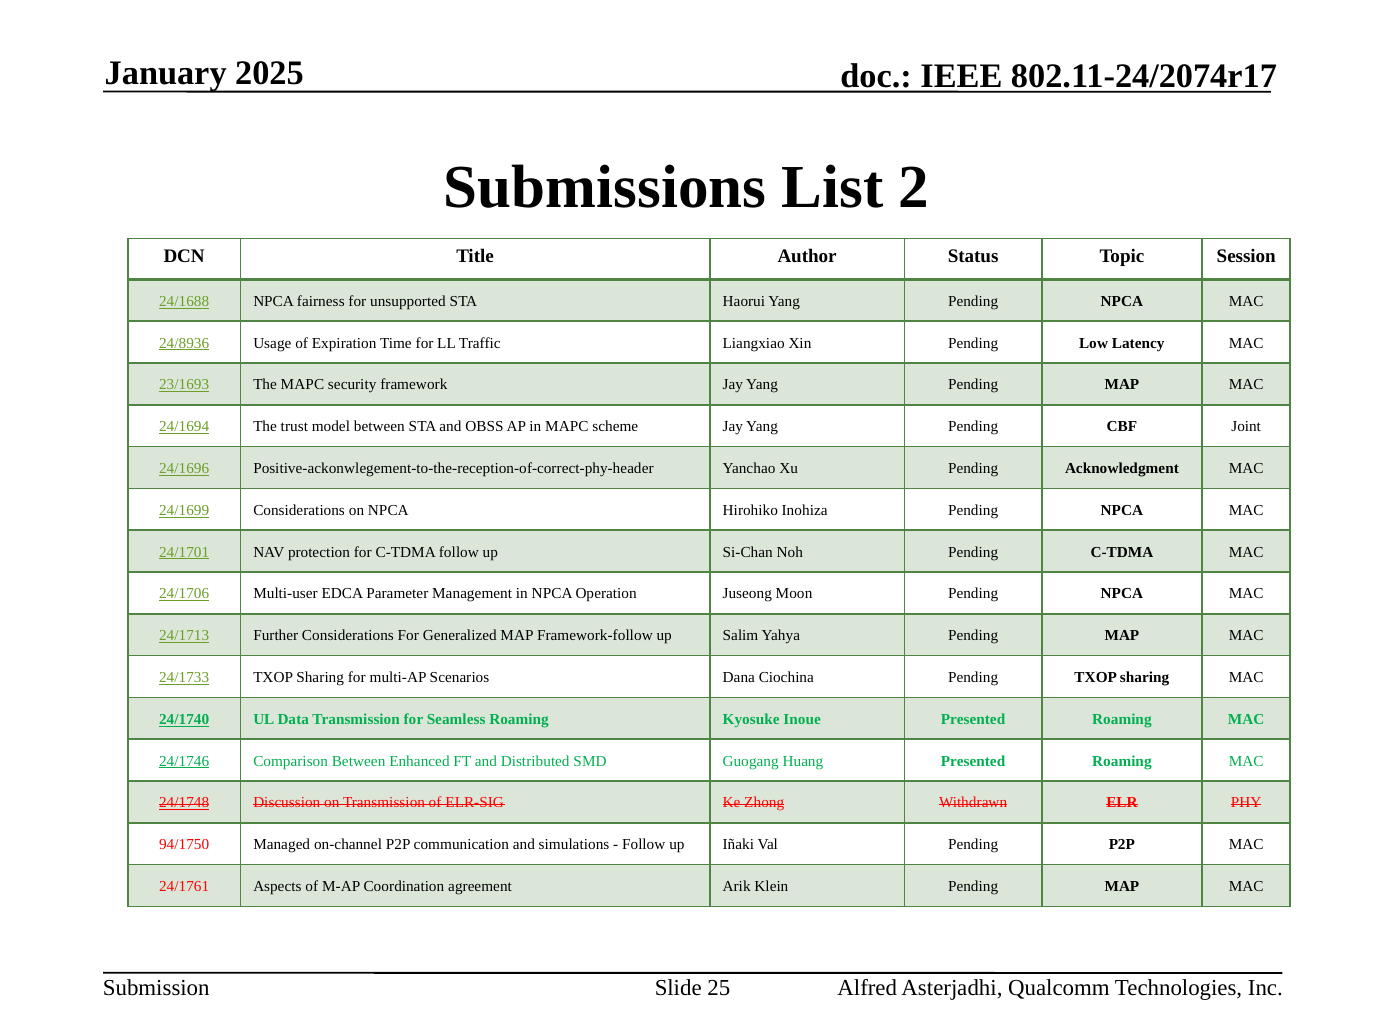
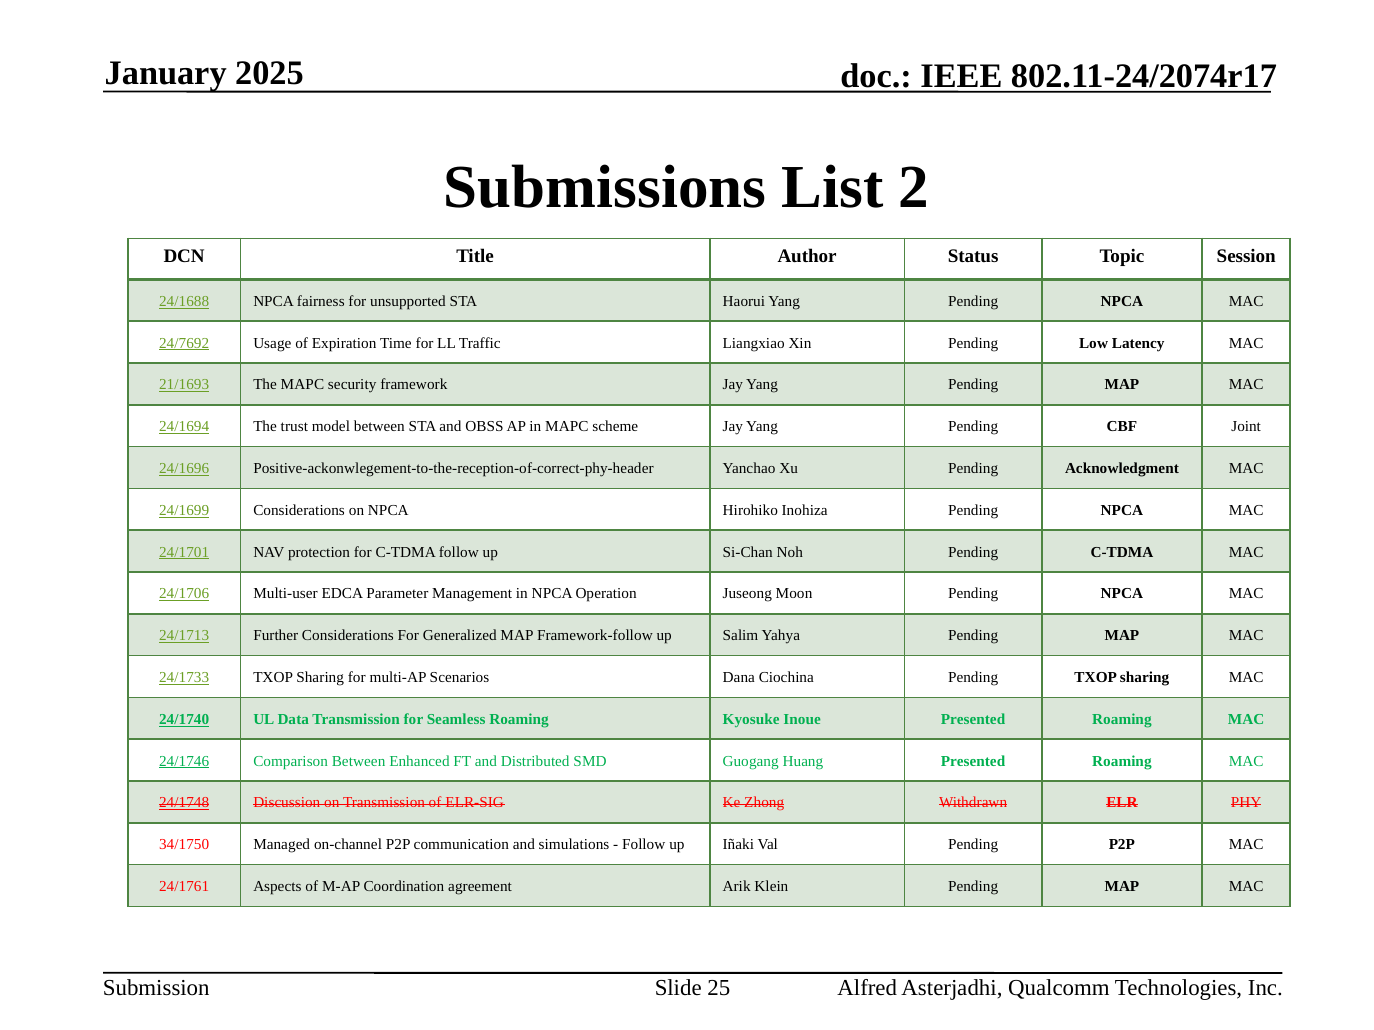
24/8936: 24/8936 -> 24/7692
23/1693: 23/1693 -> 21/1693
94/1750: 94/1750 -> 34/1750
